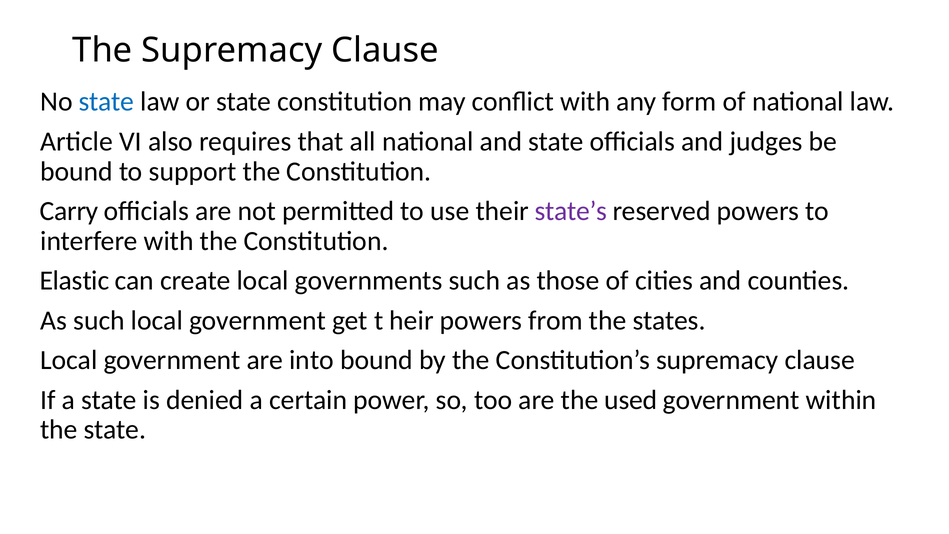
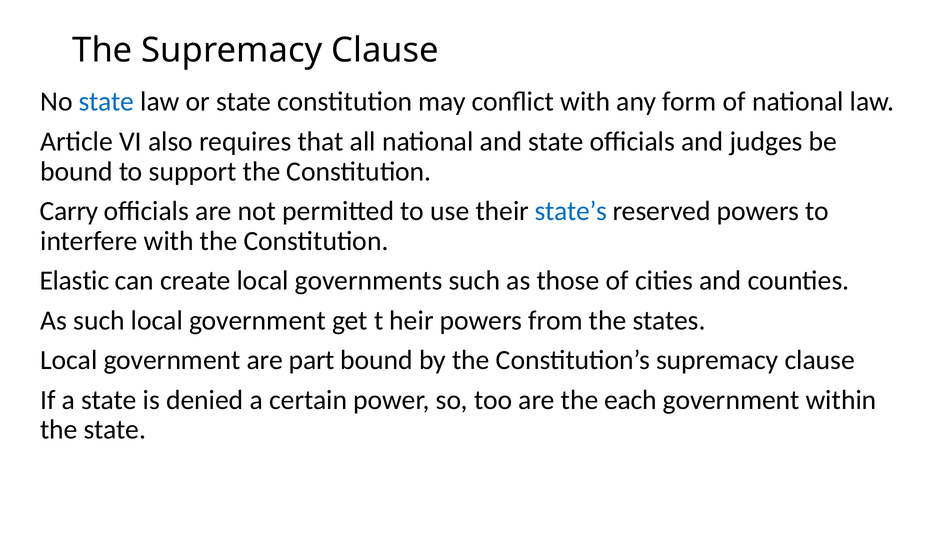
state’s colour: purple -> blue
into: into -> part
used: used -> each
